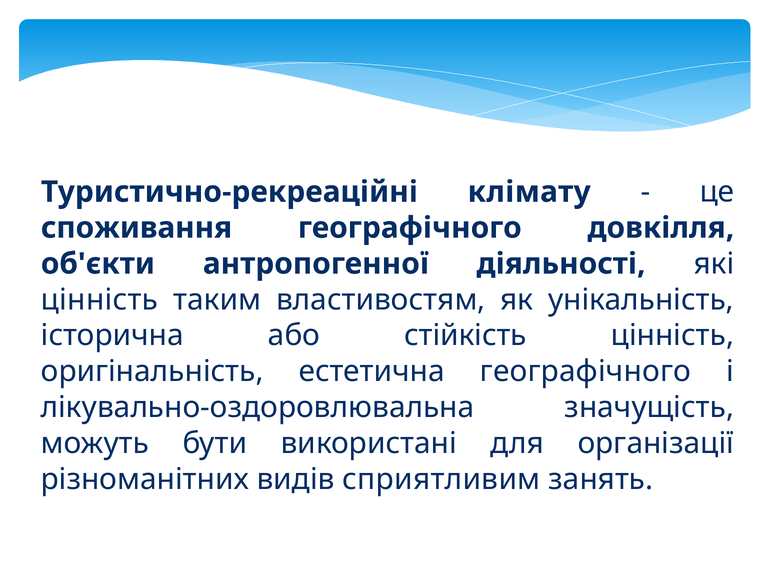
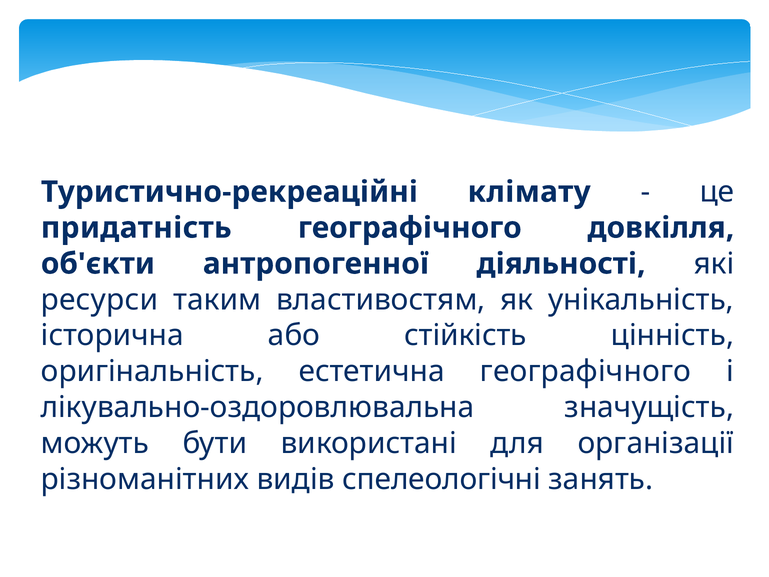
споживання: споживання -> придатність
цінність at (100, 300): цінність -> ресурси
сприятливим: сприятливим -> спелеологічні
